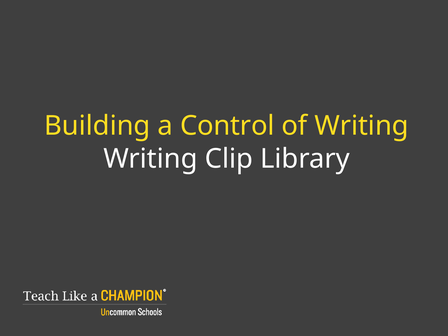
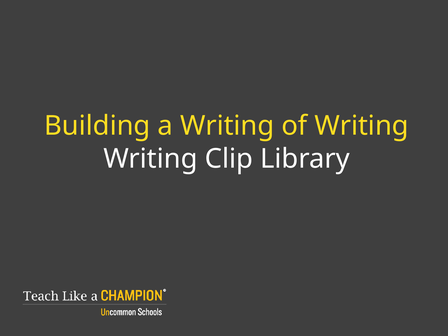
a Control: Control -> Writing
